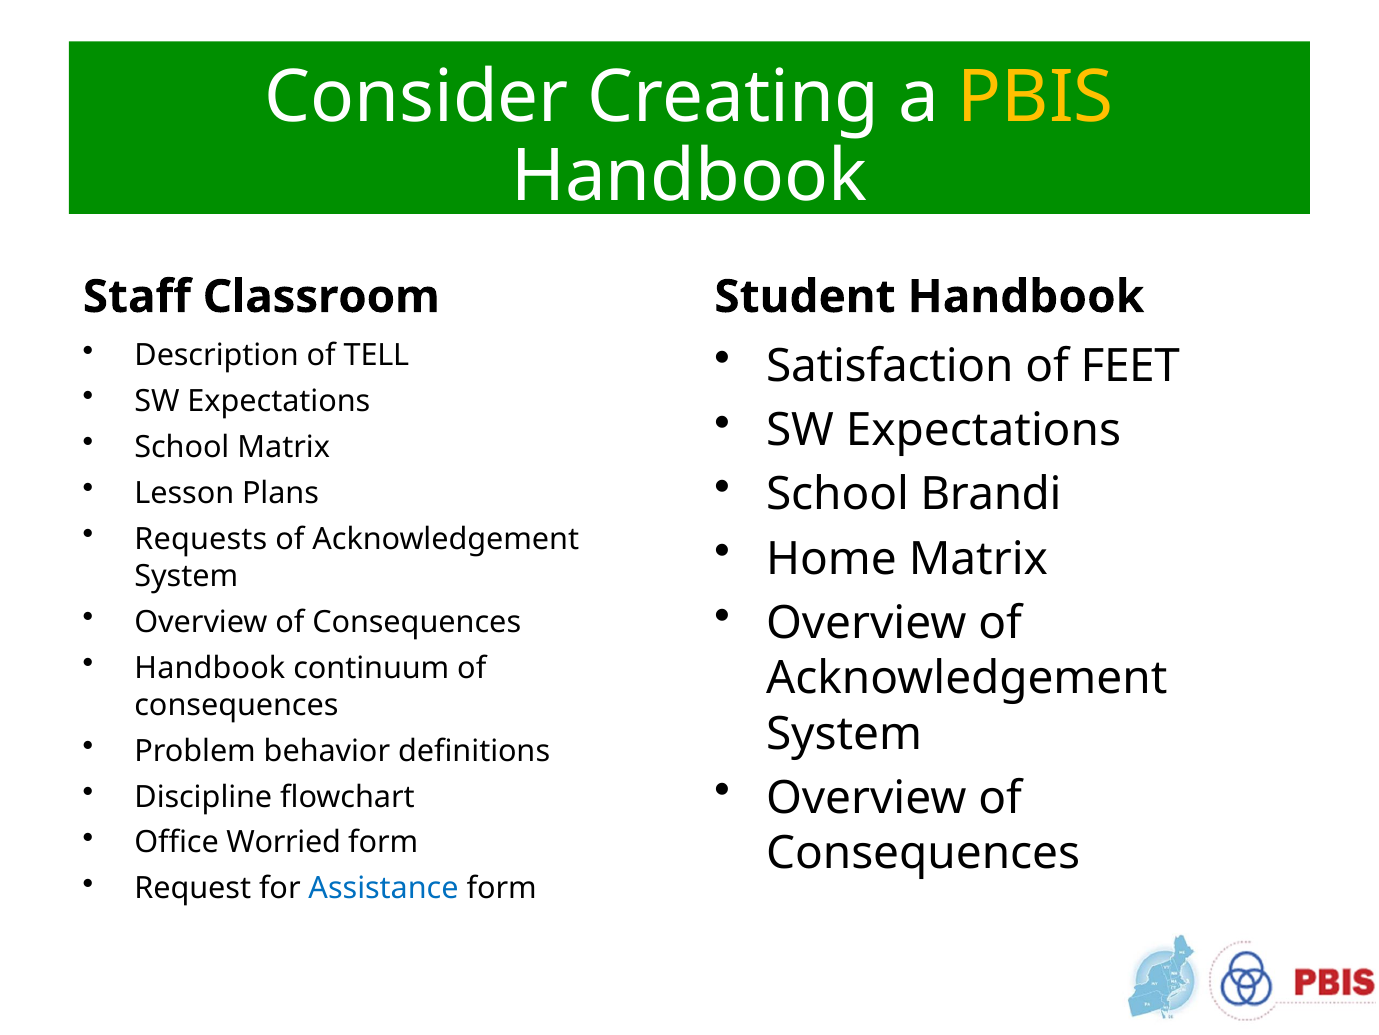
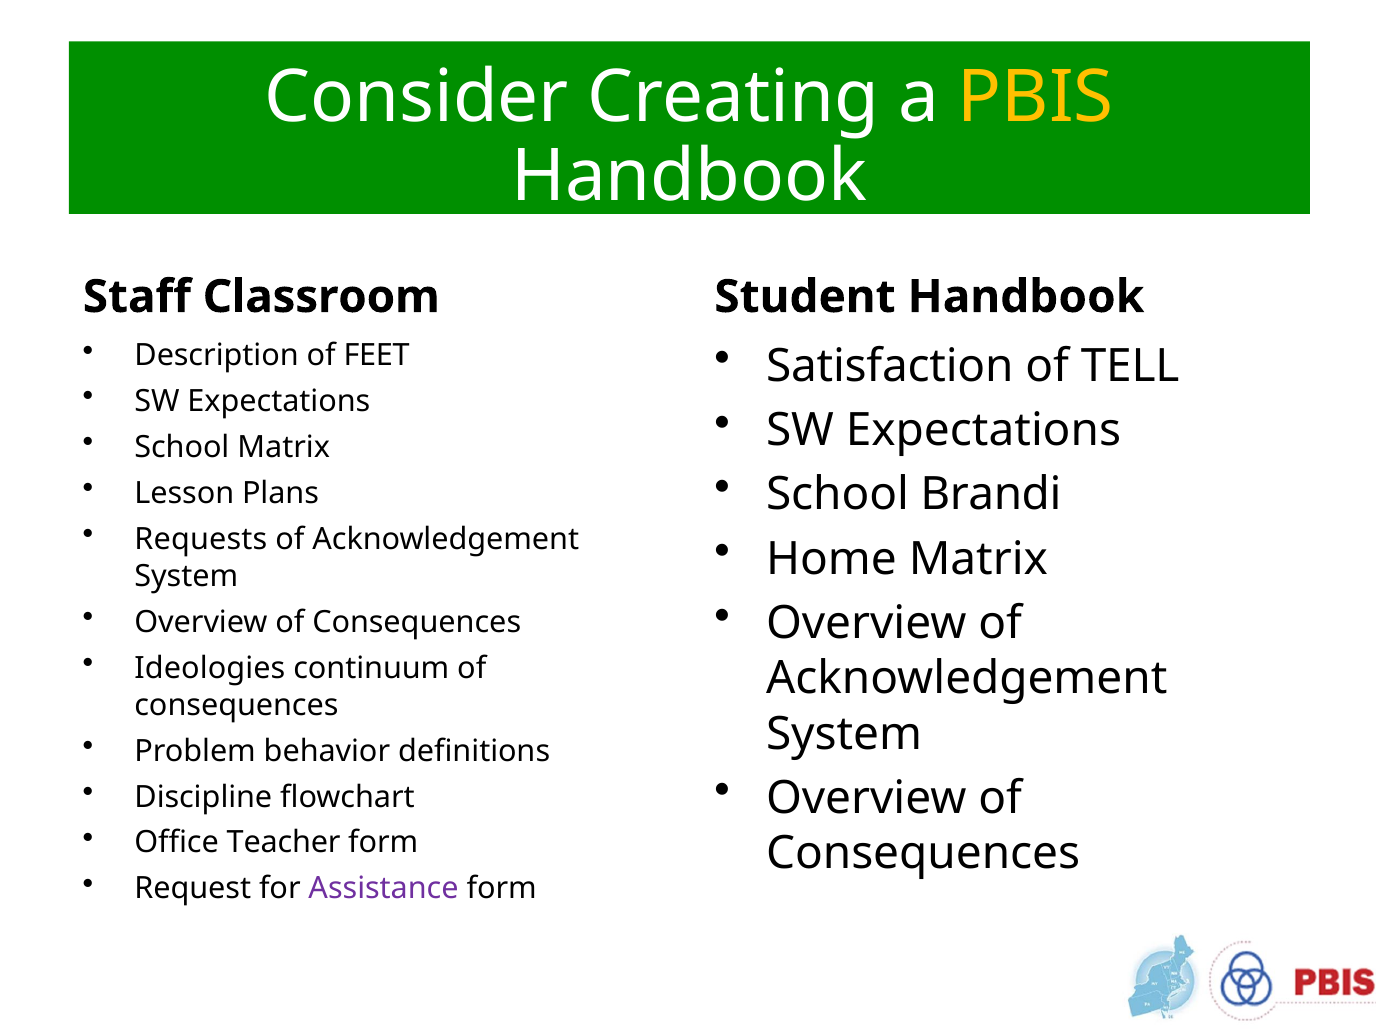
TELL: TELL -> FEET
FEET: FEET -> TELL
Handbook at (210, 668): Handbook -> Ideologies
Worried: Worried -> Teacher
Assistance colour: blue -> purple
